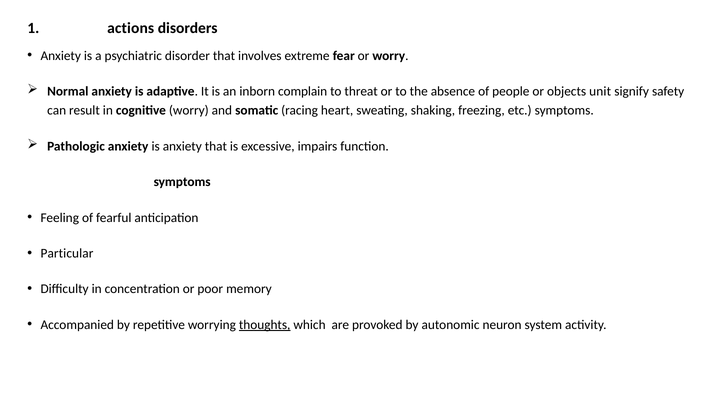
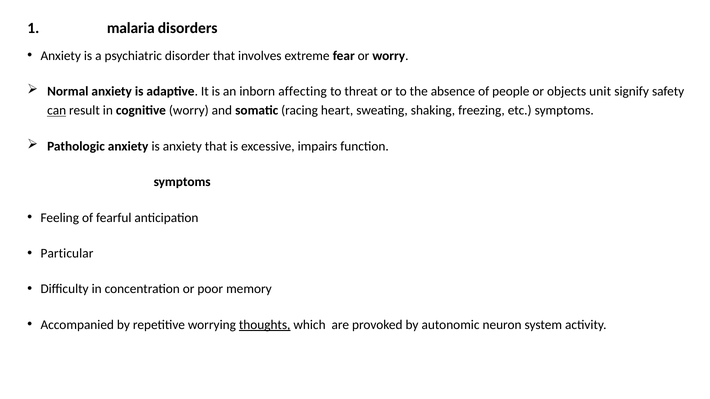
actions: actions -> malaria
complain: complain -> affecting
can underline: none -> present
